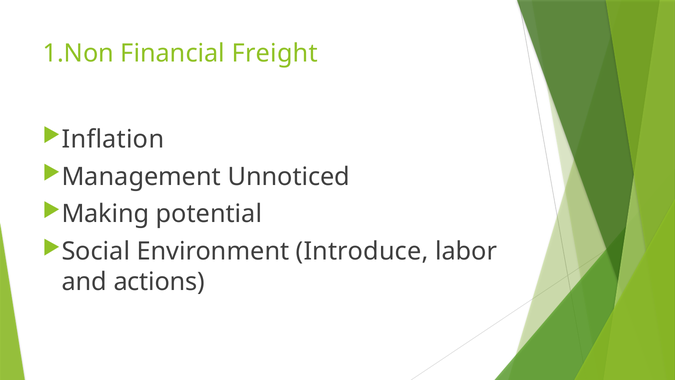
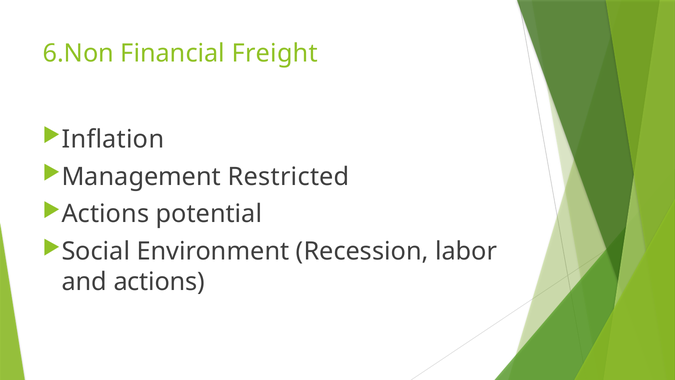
1.Non: 1.Non -> 6.Non
Unnoticed: Unnoticed -> Restricted
Making at (105, 214): Making -> Actions
Introduce: Introduce -> Recession
